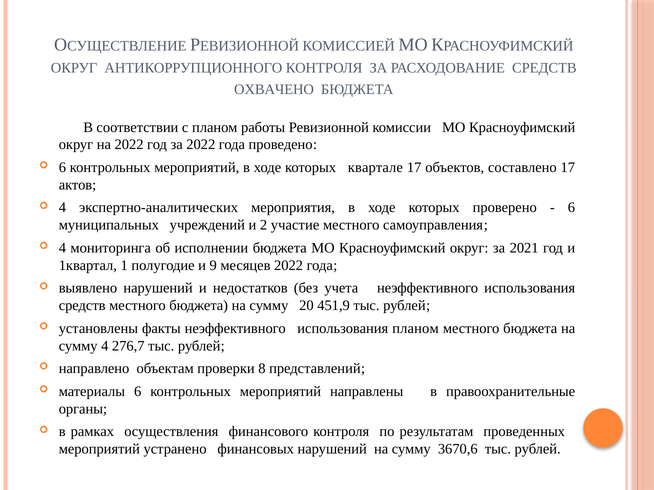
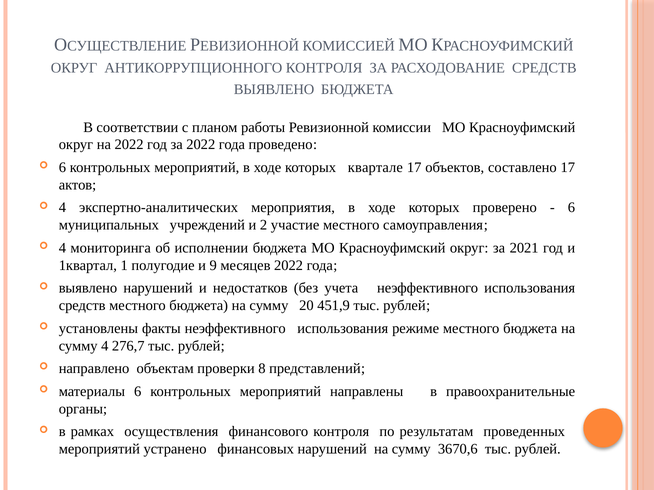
ОХВАЧЕНО at (274, 90): ОХВАЧЕНО -> ВЫЯВЛЕНО
использования планом: планом -> режиме
